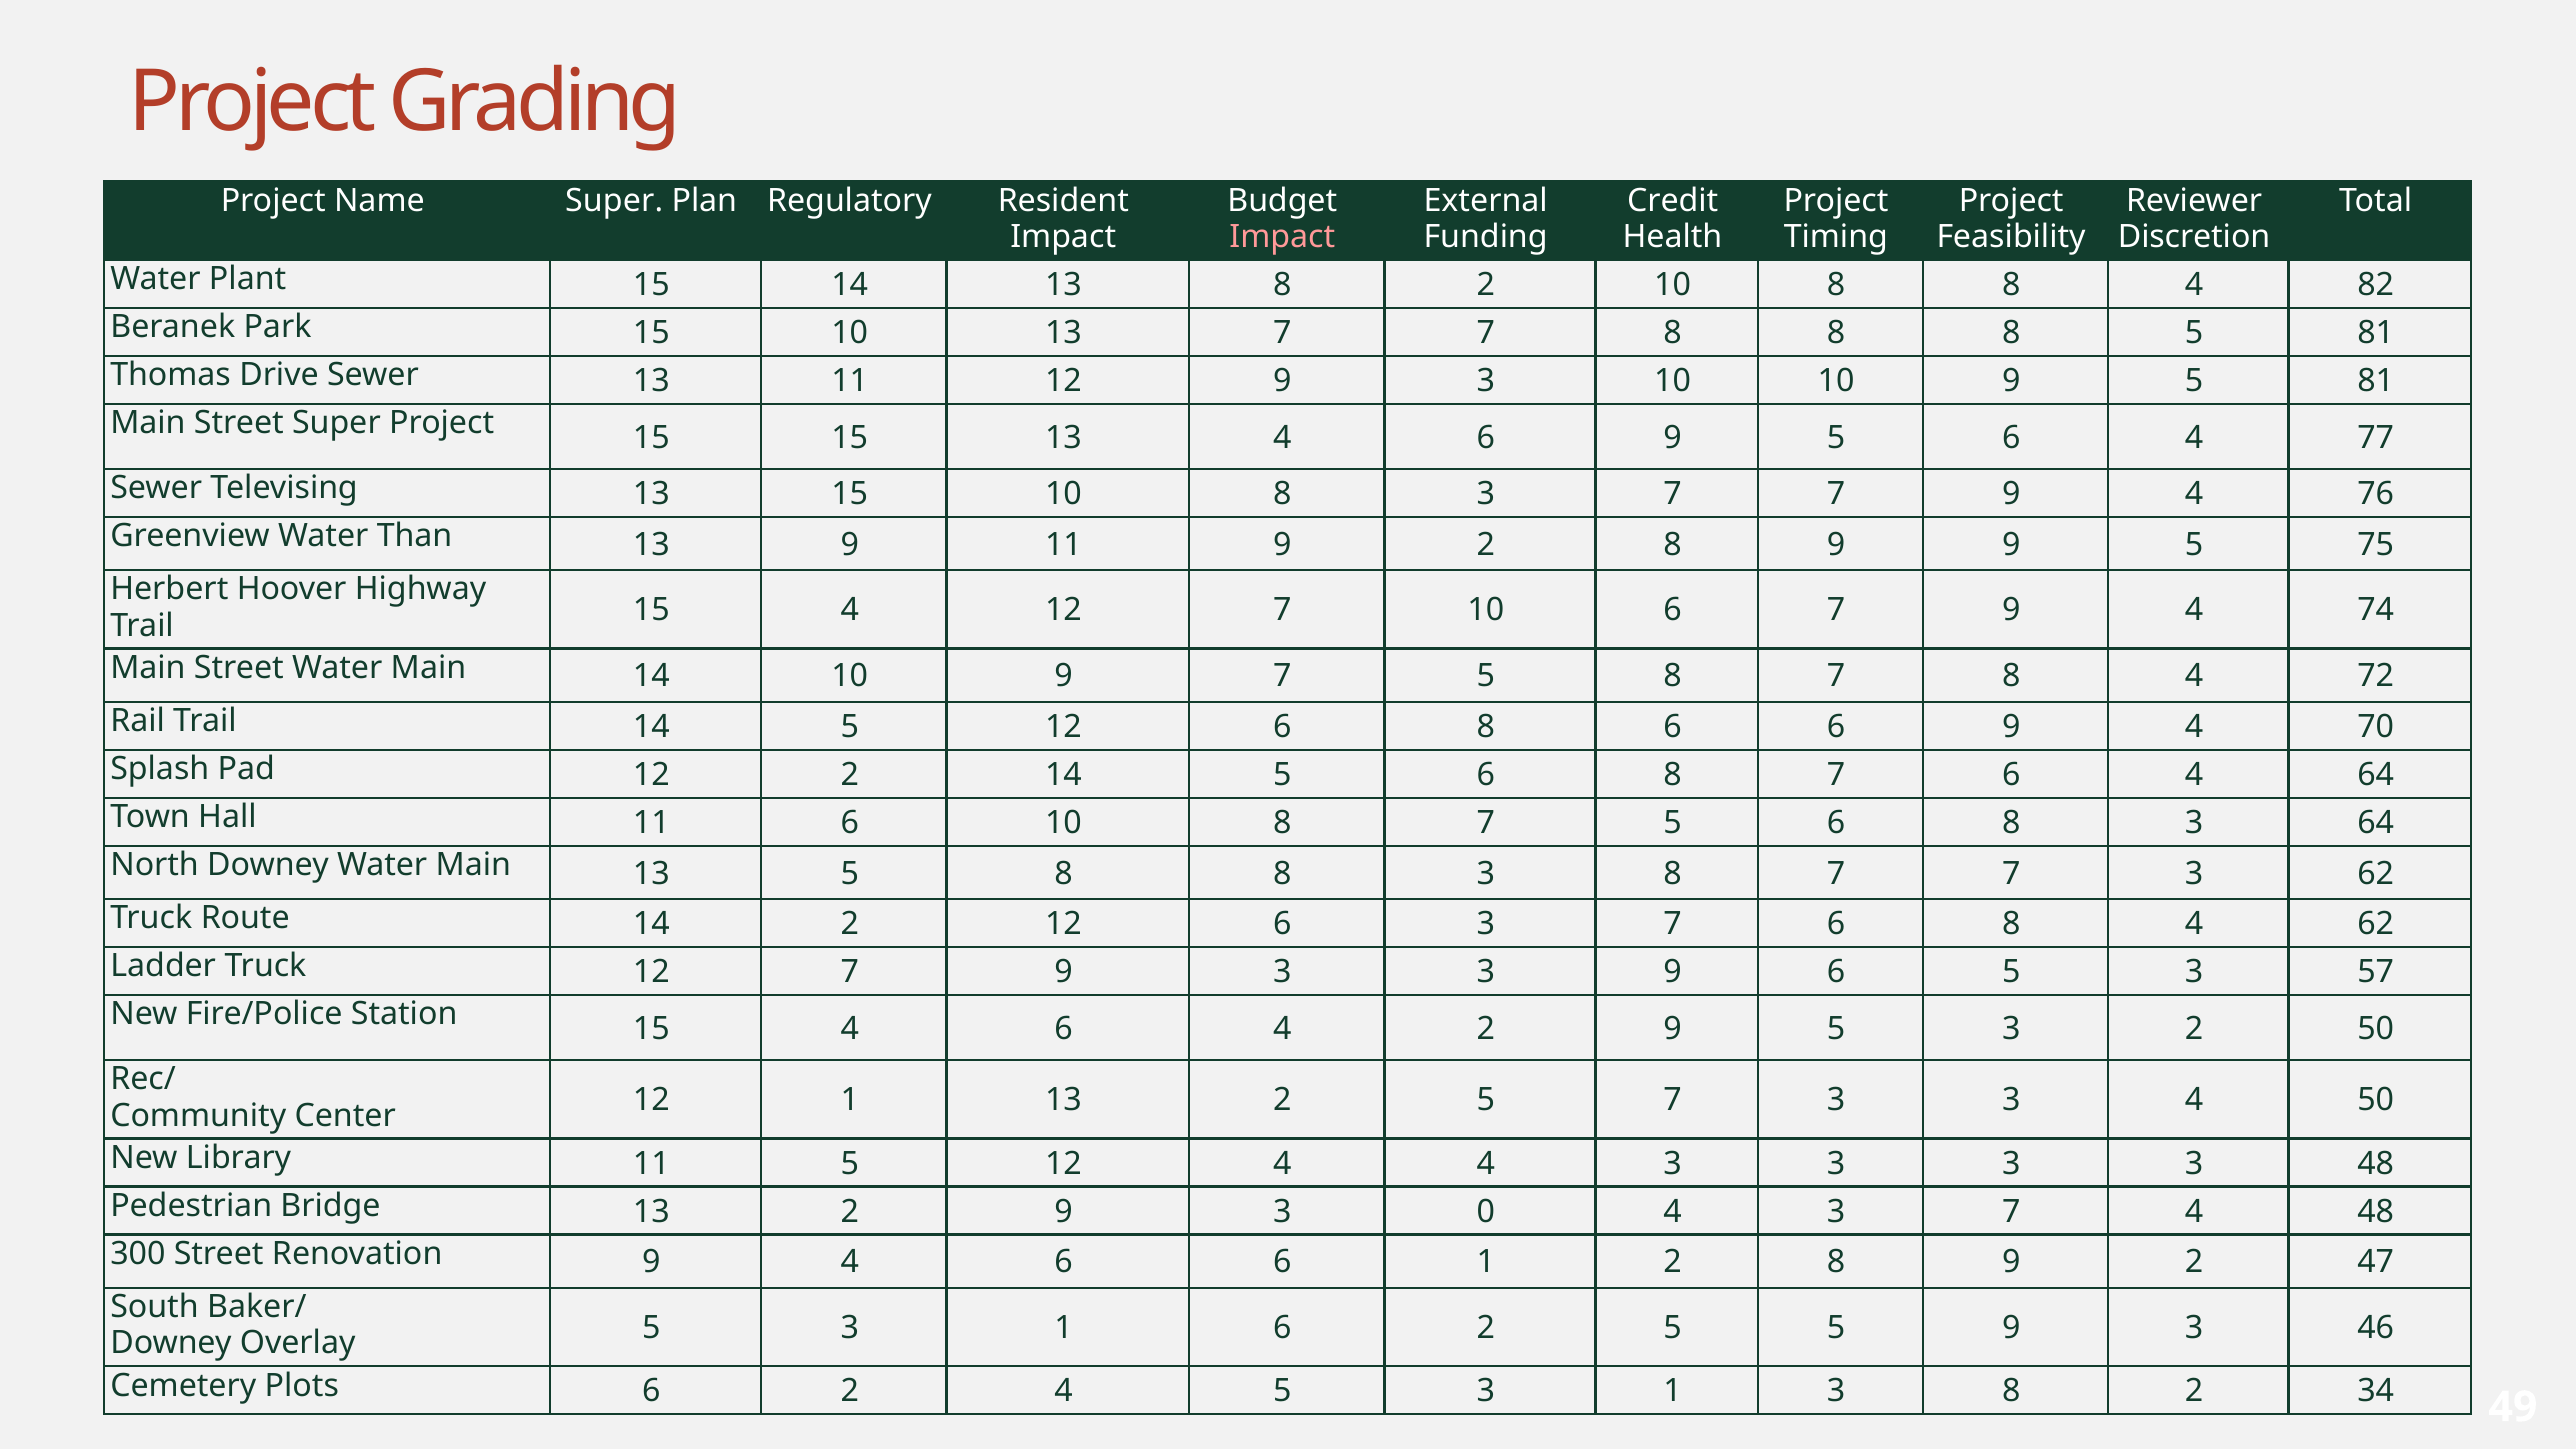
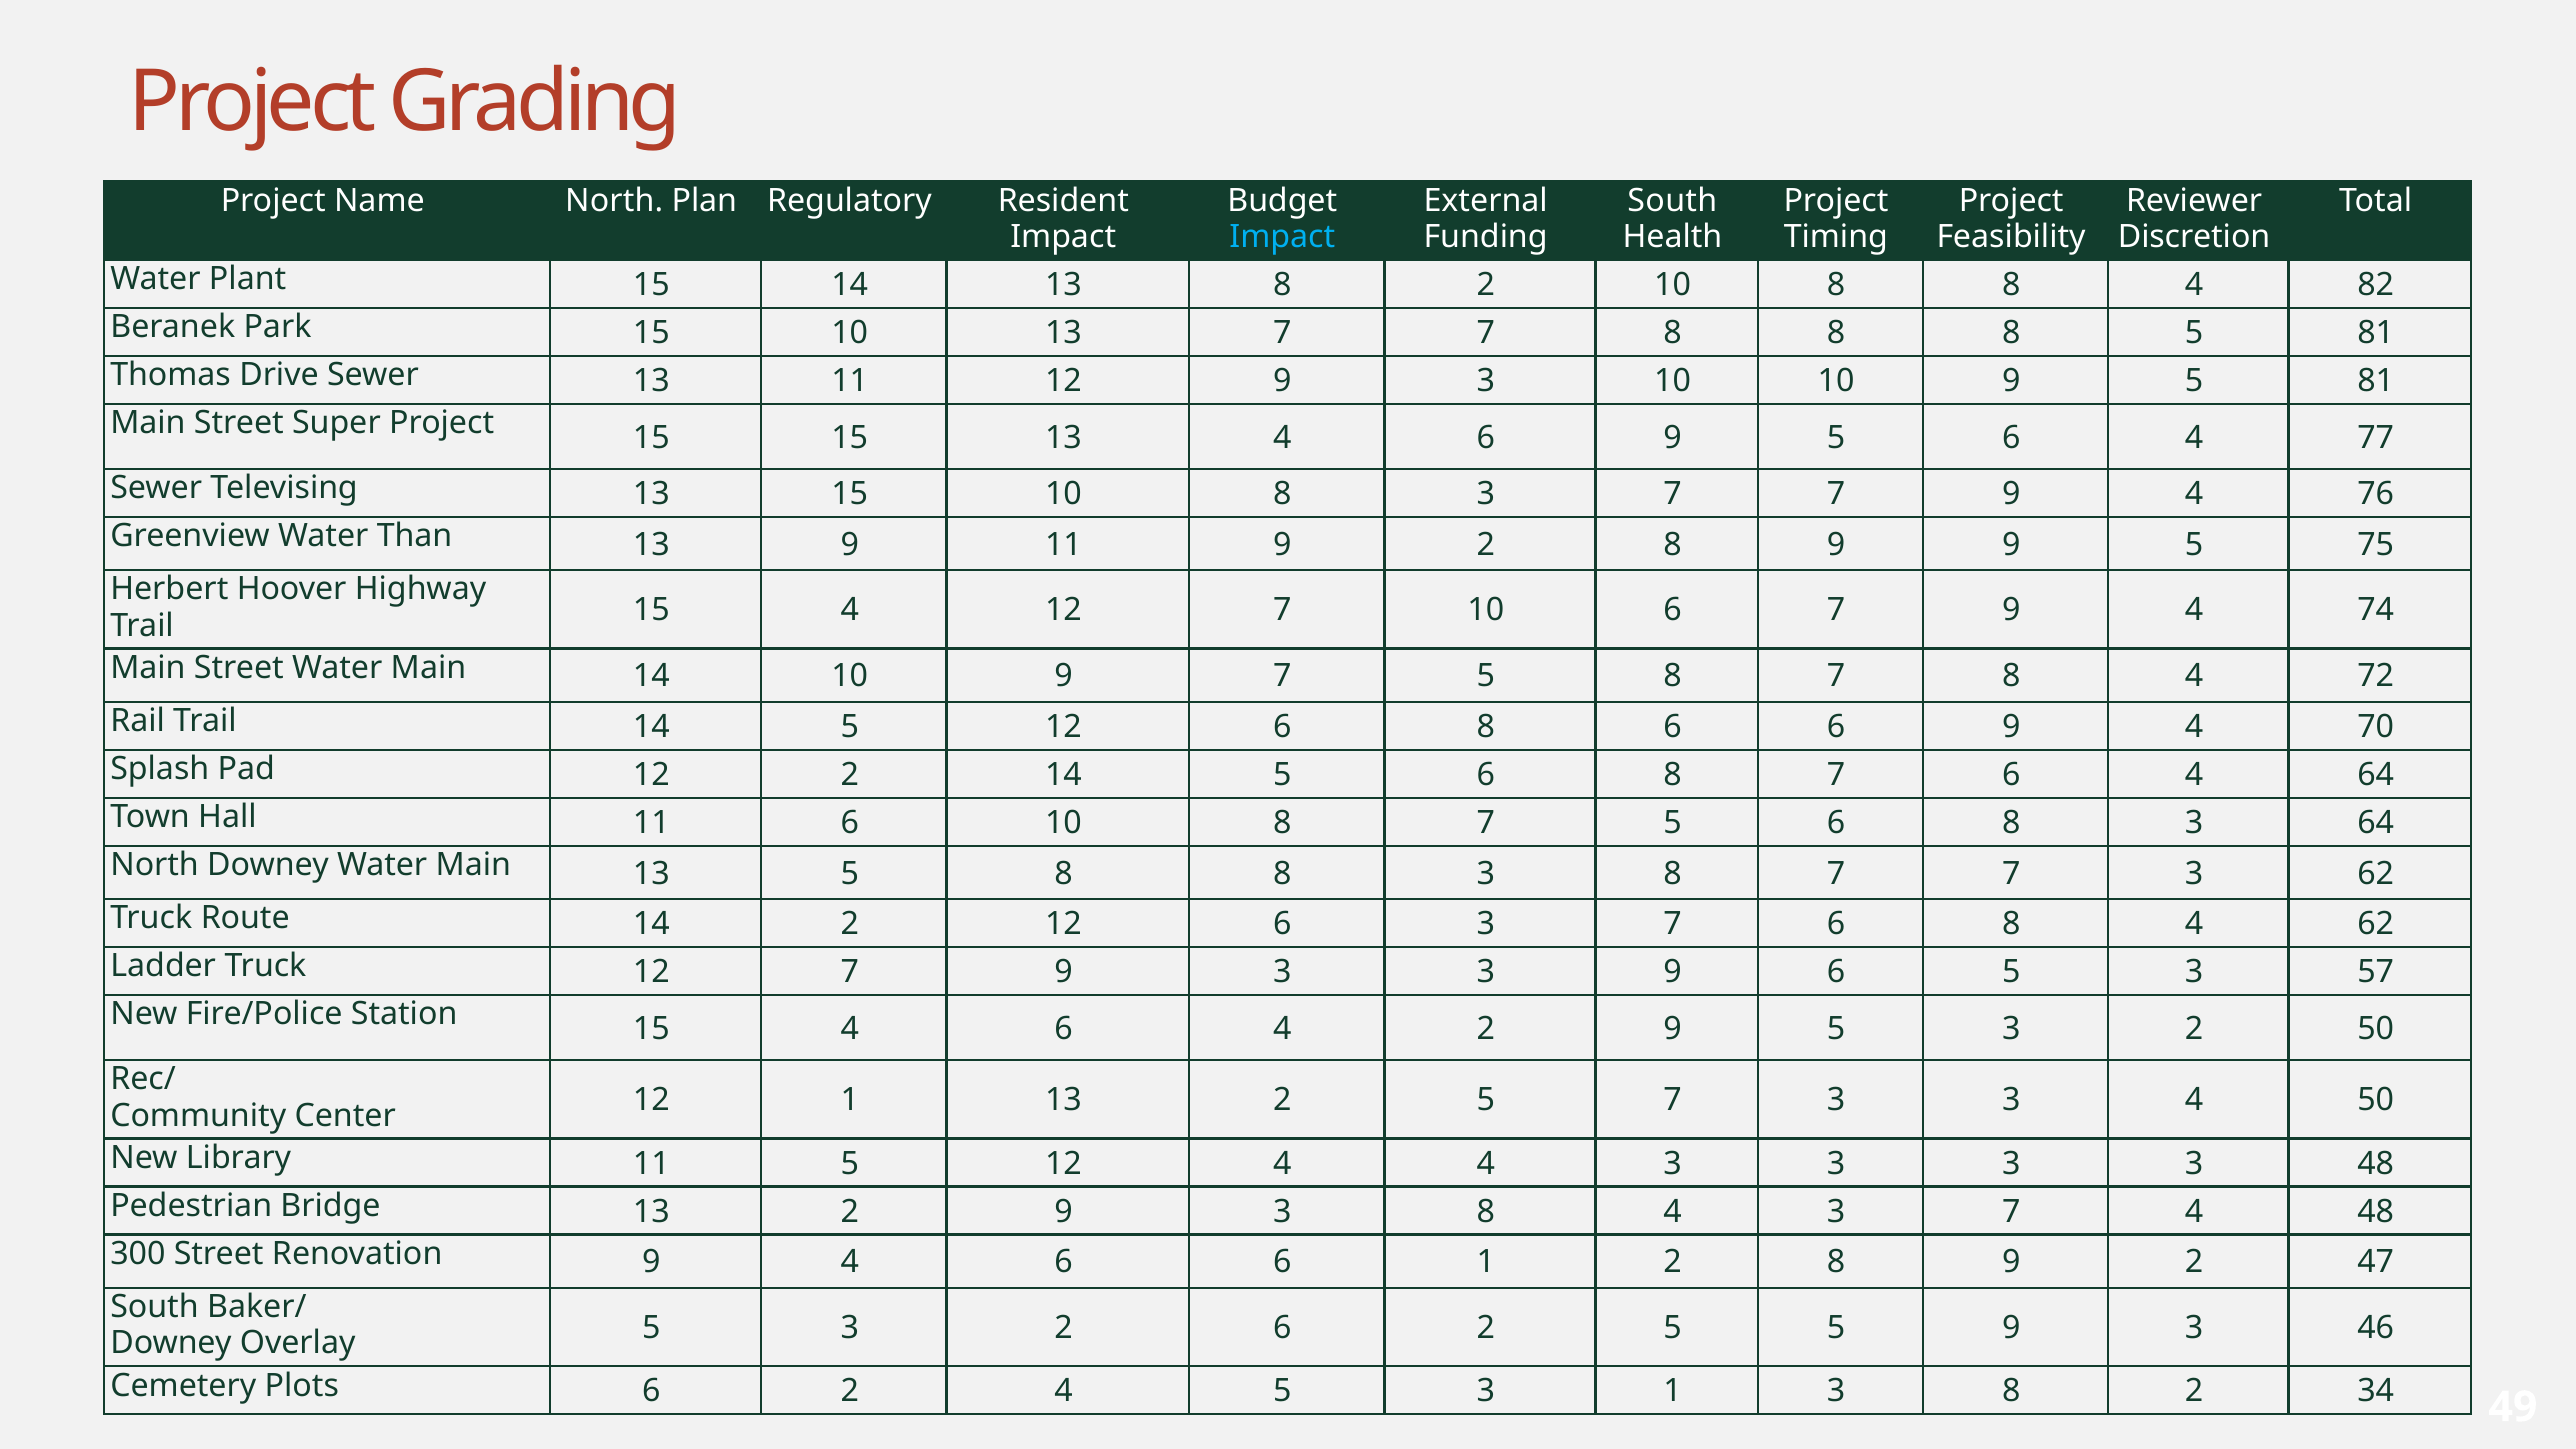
Name Super: Super -> North
Credit at (1673, 201): Credit -> South
Impact at (1282, 237) colour: pink -> light blue
9 3 0: 0 -> 8
Overlay 5 3 1: 1 -> 2
